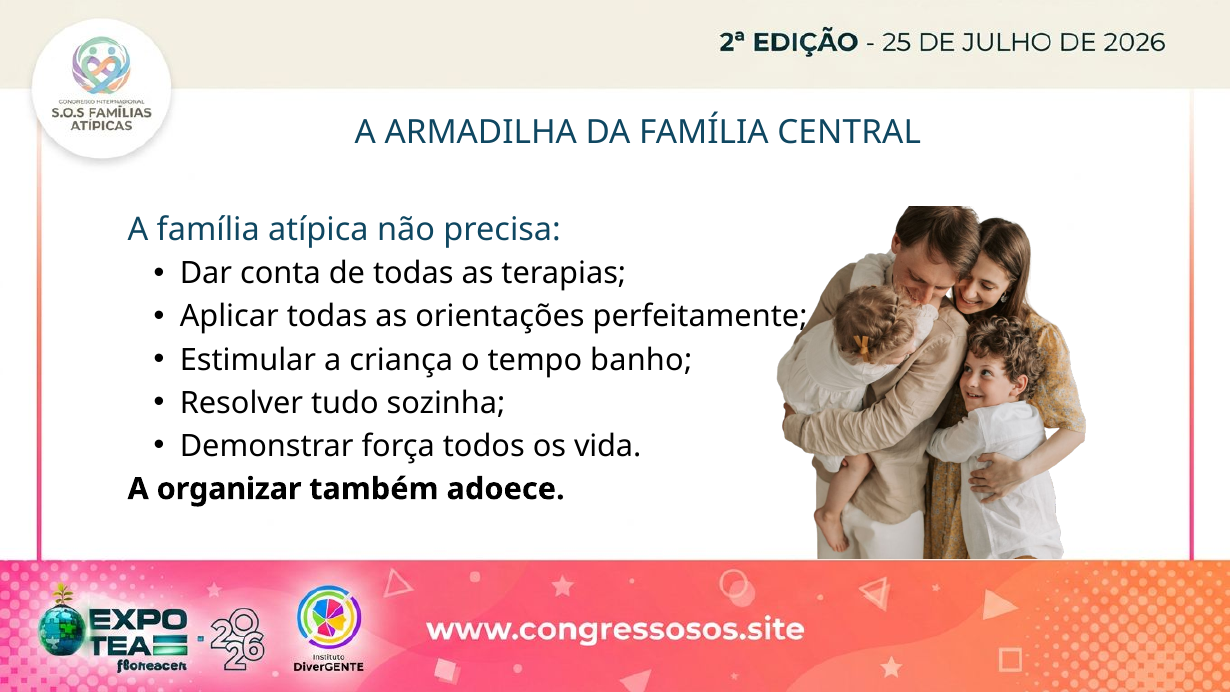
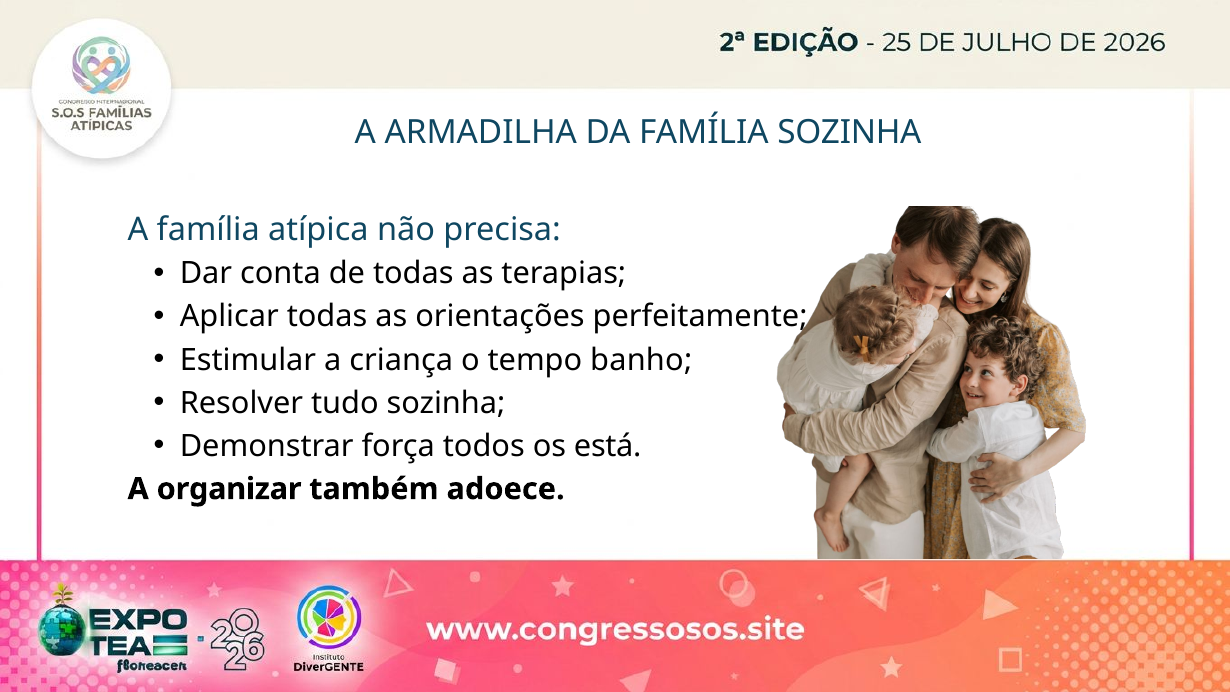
FAMÍLIA CENTRAL: CENTRAL -> SOZINHA
vida: vida -> está
